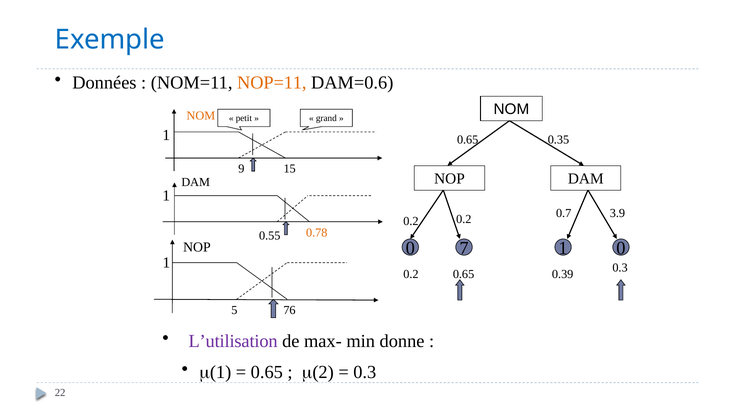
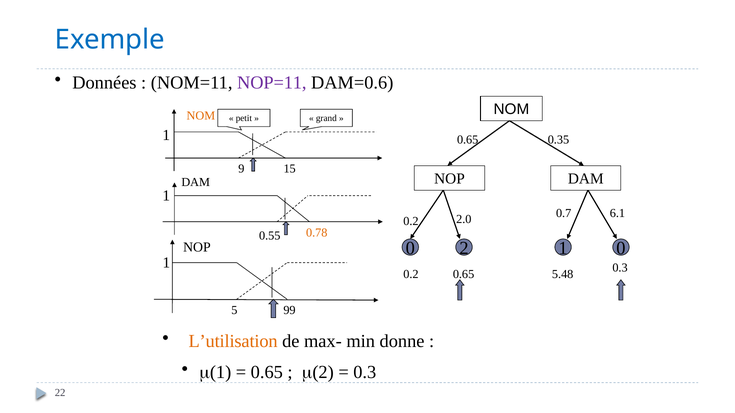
NOP=11 colour: orange -> purple
3.9: 3.9 -> 6.1
0.2 0.2: 0.2 -> 2.0
0 7: 7 -> 2
0.39: 0.39 -> 5.48
76: 76 -> 99
L’utilisation colour: purple -> orange
